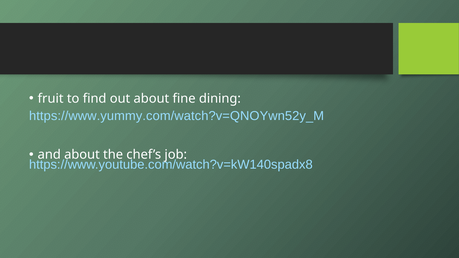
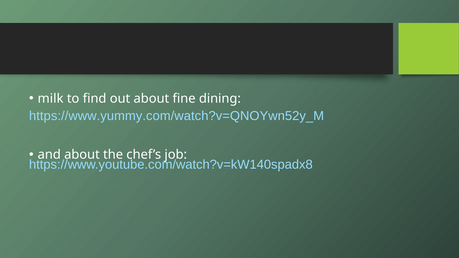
fruit: fruit -> milk
